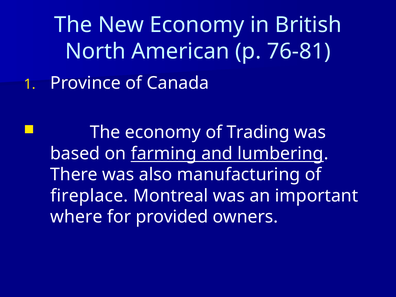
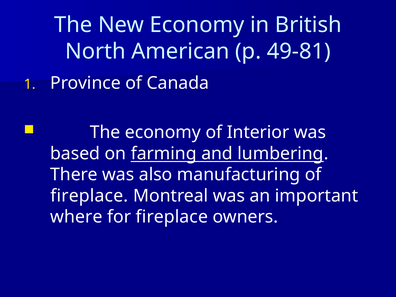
76-81: 76-81 -> 49-81
Trading: Trading -> Interior
for provided: provided -> fireplace
